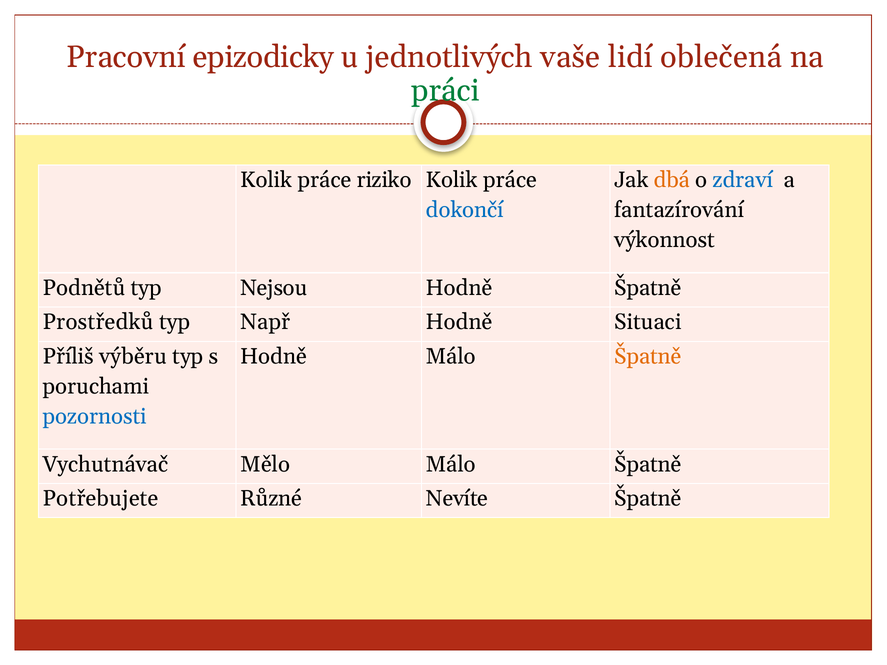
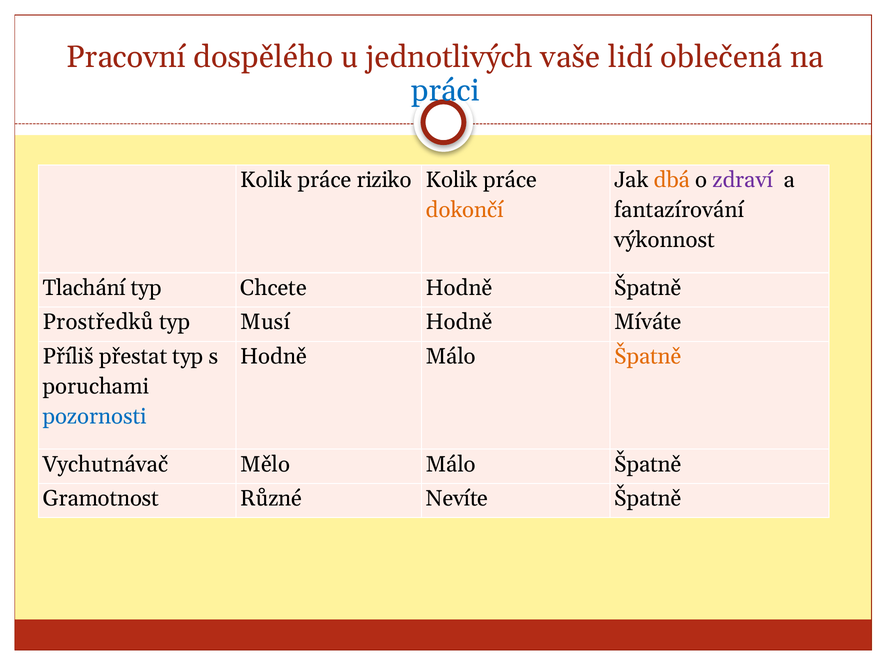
epizodicky: epizodicky -> dospělého
práci colour: green -> blue
zdraví colour: blue -> purple
dokončí colour: blue -> orange
Podnětů: Podnětů -> Tlachání
Nejsou: Nejsou -> Chcete
Např: Např -> Musí
Situaci: Situaci -> Míváte
výběru: výběru -> přestat
Potřebujete: Potřebujete -> Gramotnost
